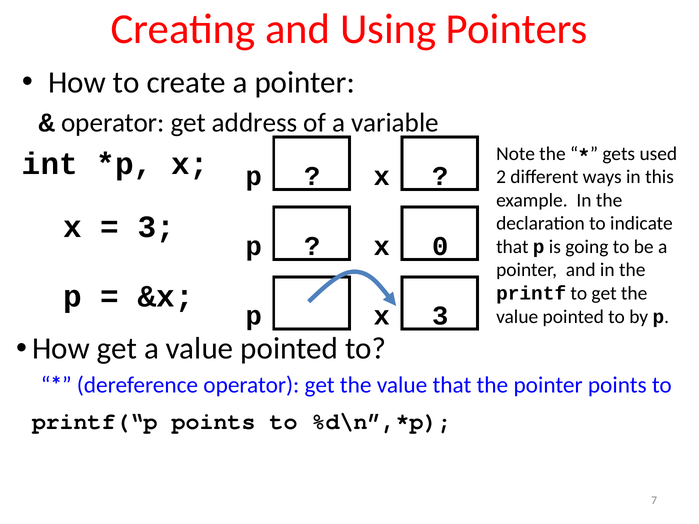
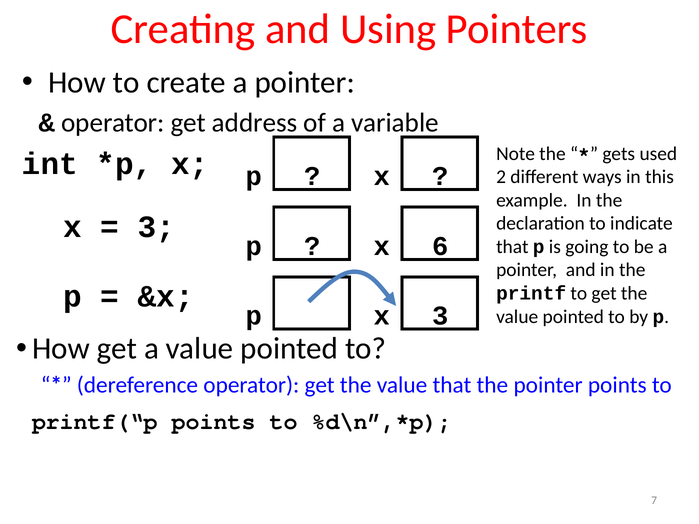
0: 0 -> 6
